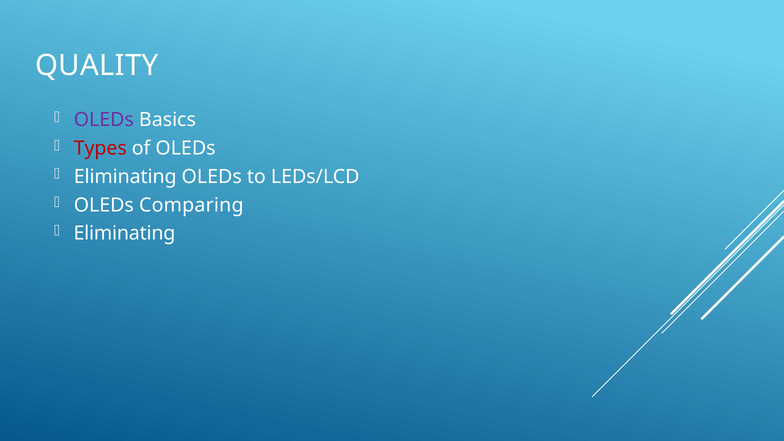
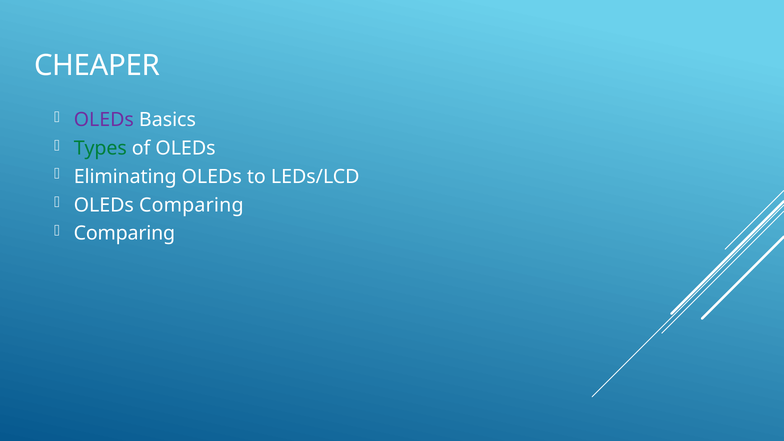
QUALITY: QUALITY -> CHEAPER
Types colour: red -> green
Eliminating at (124, 233): Eliminating -> Comparing
